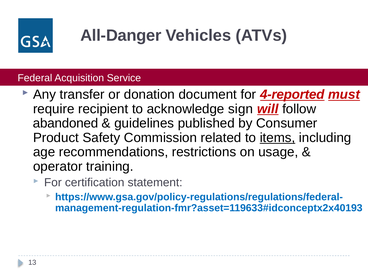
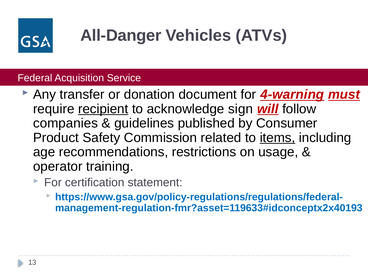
4-reported: 4-reported -> 4-warning
recipient underline: none -> present
abandoned: abandoned -> companies
